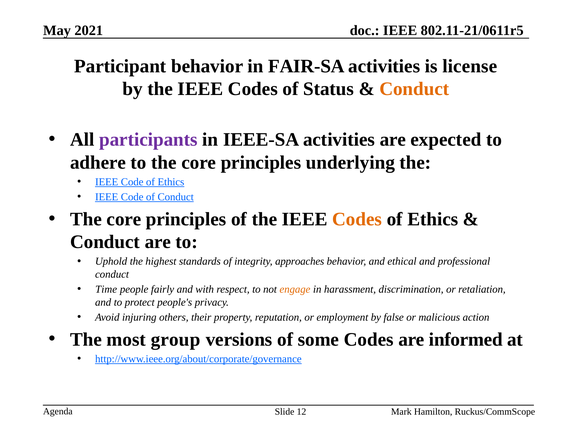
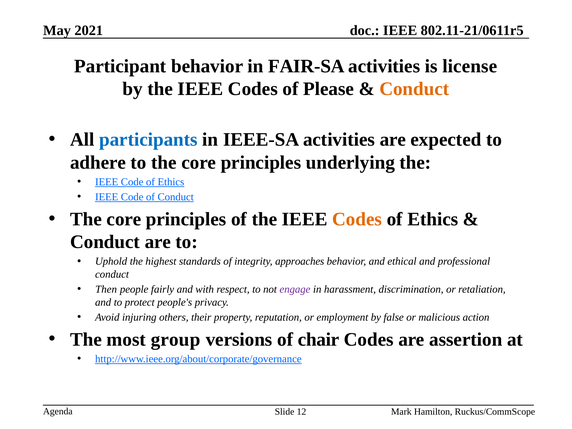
Status: Status -> Please
participants colour: purple -> blue
Time: Time -> Then
engage colour: orange -> purple
some: some -> chair
informed: informed -> assertion
